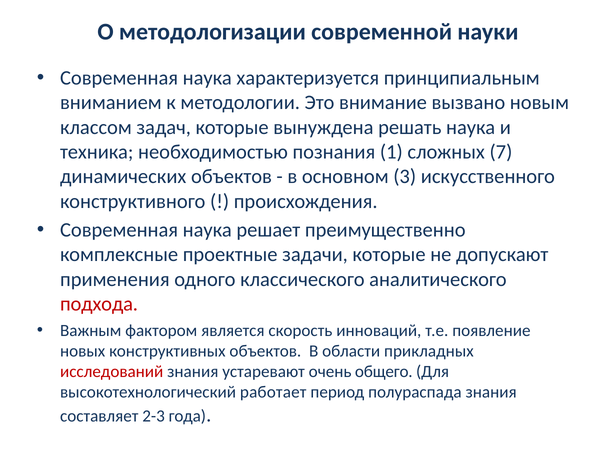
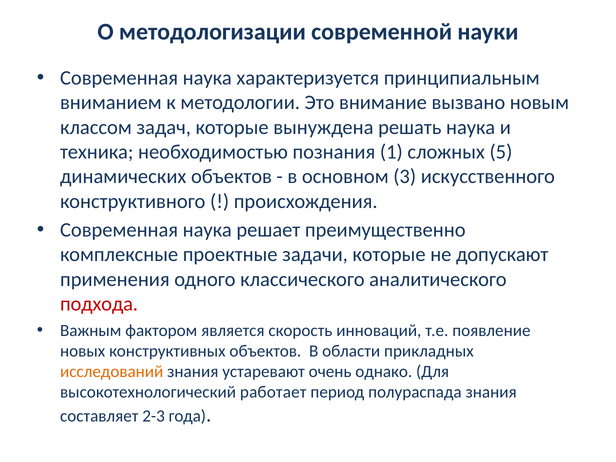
7: 7 -> 5
исследований colour: red -> orange
общего: общего -> однако
